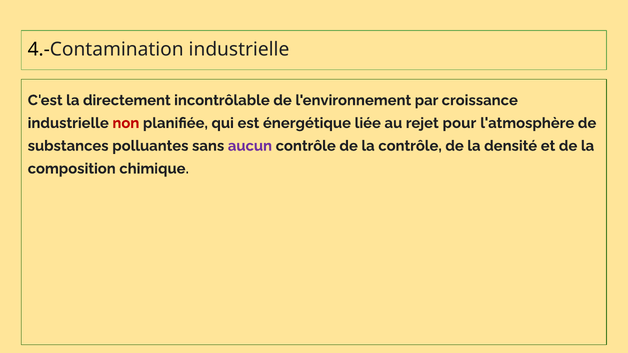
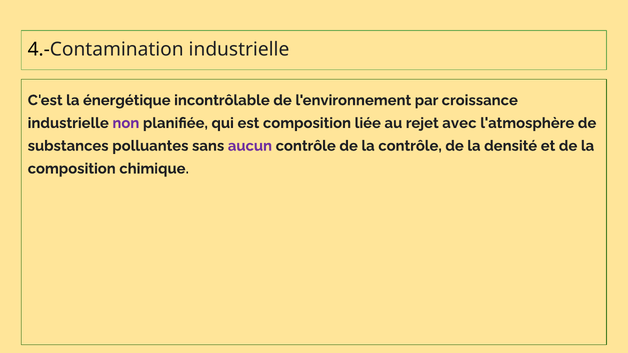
directement: directement -> énergétique
non colour: red -> purple
est énergétique: énergétique -> composition
pour: pour -> avec
